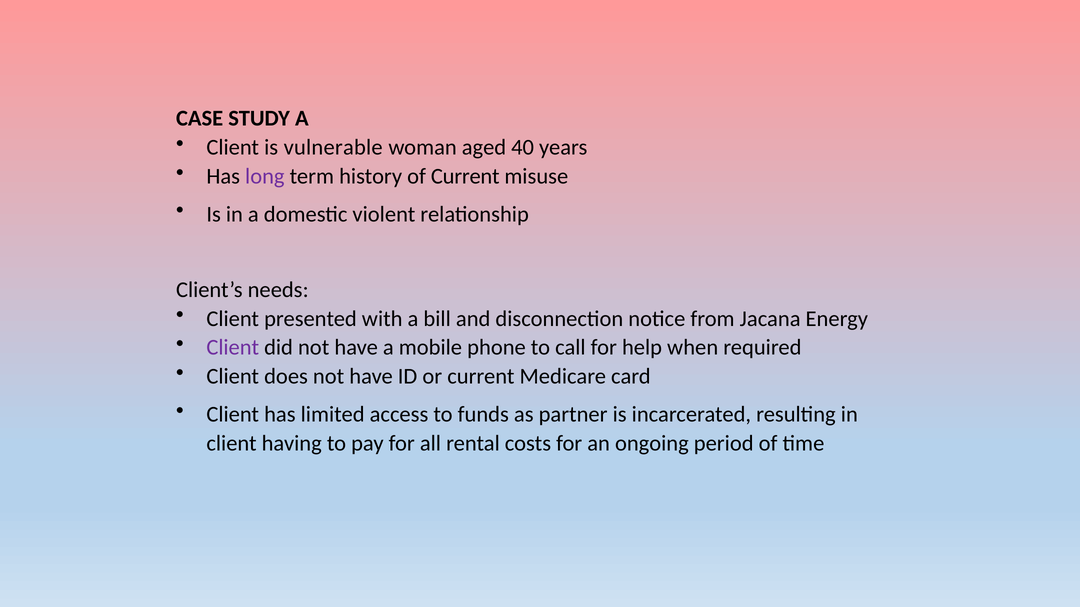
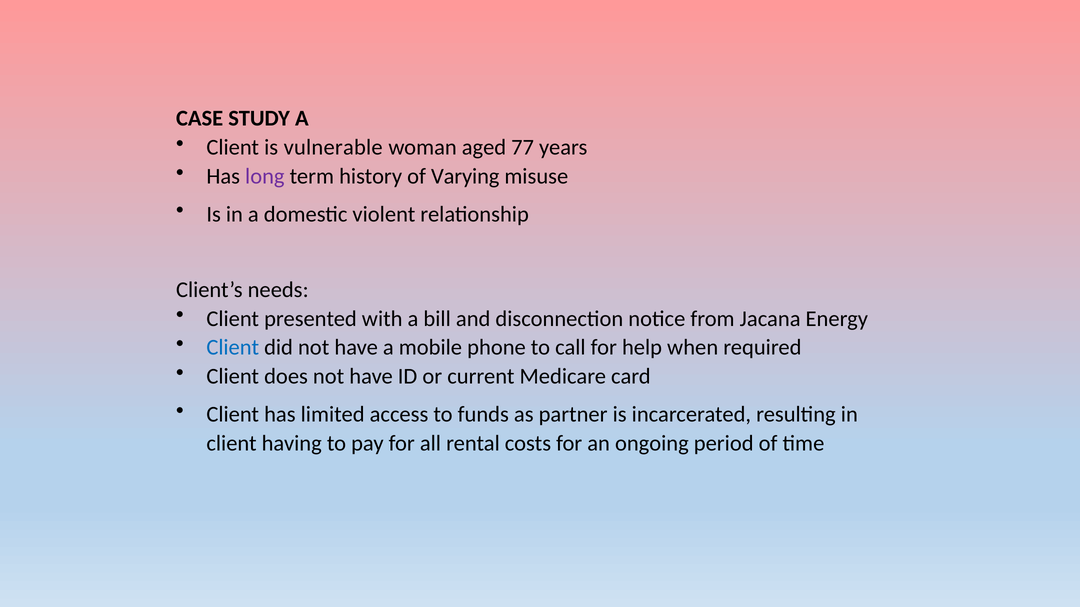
40: 40 -> 77
of Current: Current -> Varying
Client at (233, 348) colour: purple -> blue
